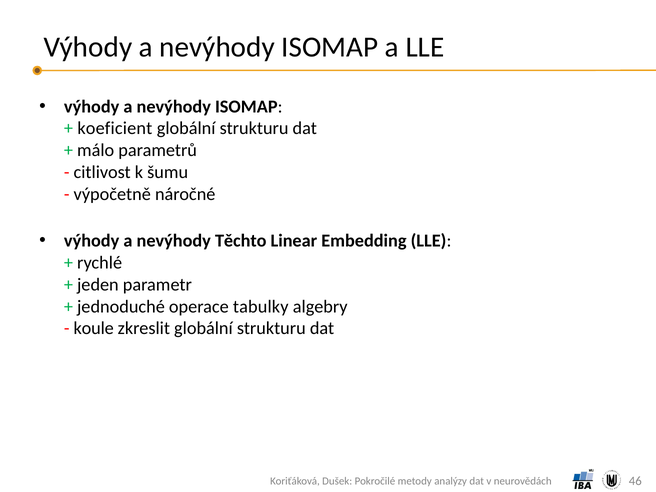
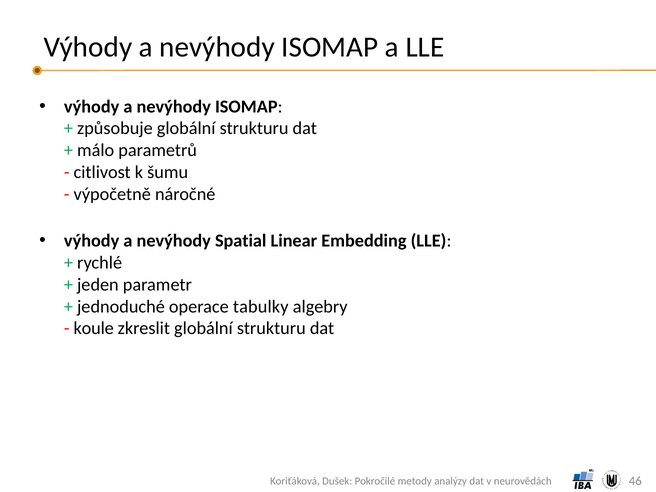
koeficient: koeficient -> způsobuje
Těchto: Těchto -> Spatial
